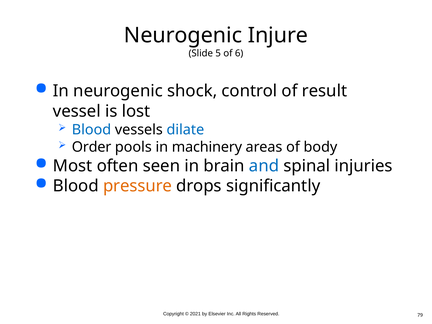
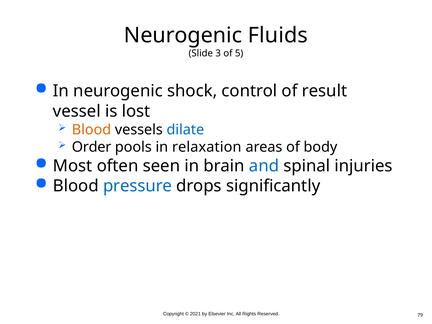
Injure: Injure -> Fluids
5: 5 -> 3
6: 6 -> 5
Blood at (91, 130) colour: blue -> orange
machinery: machinery -> relaxation
pressure colour: orange -> blue
